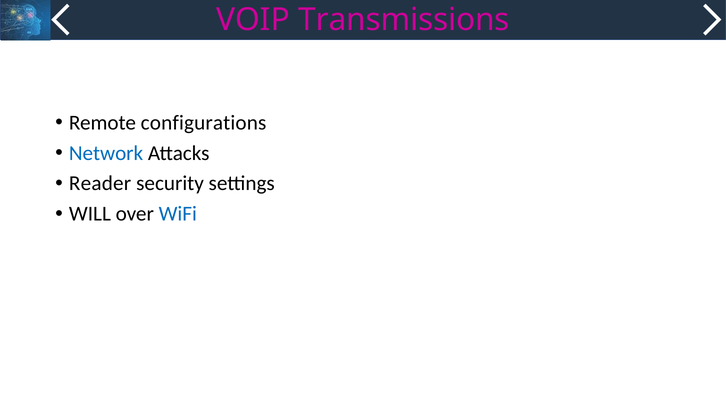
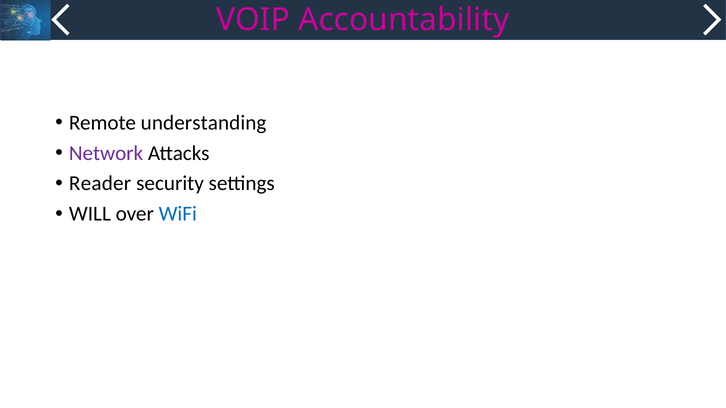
Transmissions: Transmissions -> Accountability
configurations: configurations -> understanding
Network colour: blue -> purple
